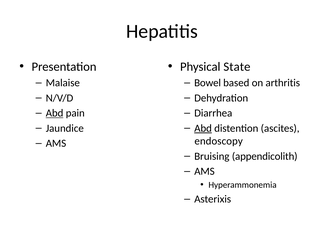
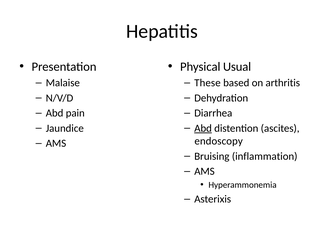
State: State -> Usual
Bowel: Bowel -> These
Abd at (55, 113) underline: present -> none
appendicolith: appendicolith -> inflammation
